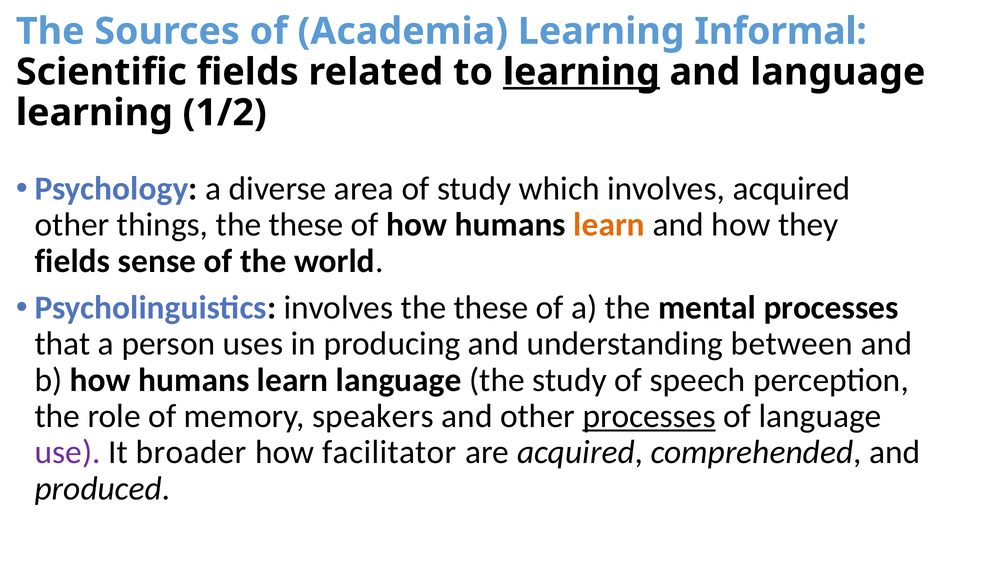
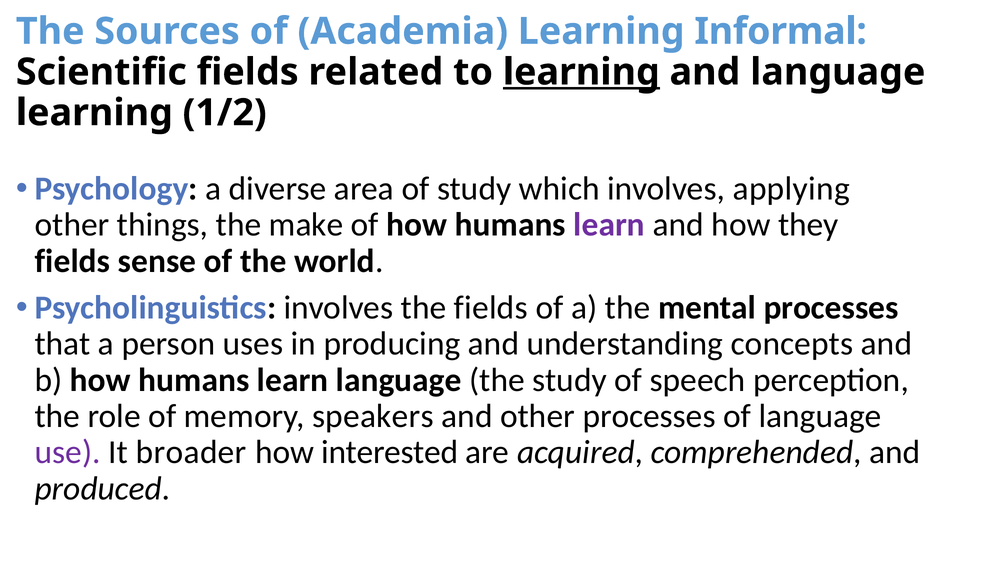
involves acquired: acquired -> applying
things the these: these -> make
learn at (609, 225) colour: orange -> purple
involves the these: these -> fields
between: between -> concepts
processes at (649, 416) underline: present -> none
facilitator: facilitator -> interested
